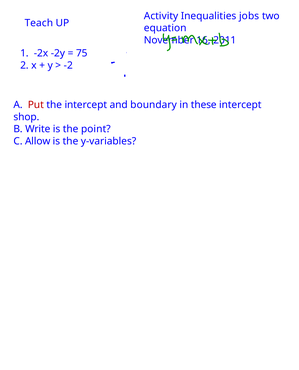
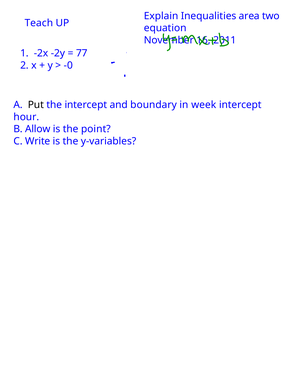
Activity: Activity -> Explain
jobs: jobs -> area
75: 75 -> 77
-2: -2 -> -0
Put colour: red -> black
these: these -> week
shop: shop -> hour
Write: Write -> Allow
Allow: Allow -> Write
